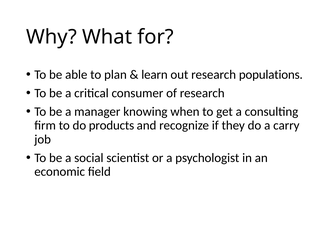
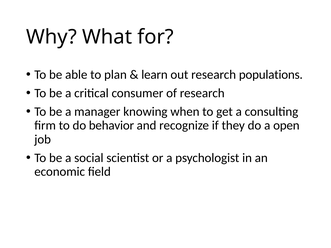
products: products -> behavior
carry: carry -> open
